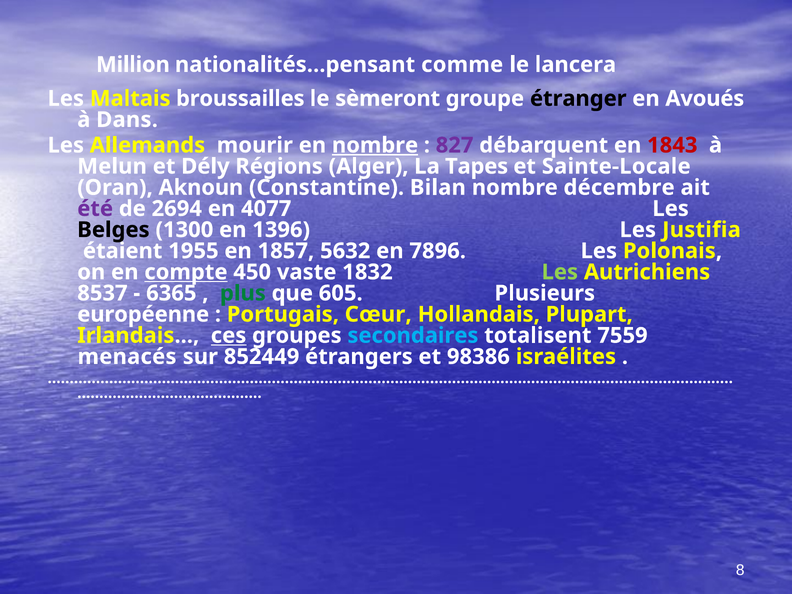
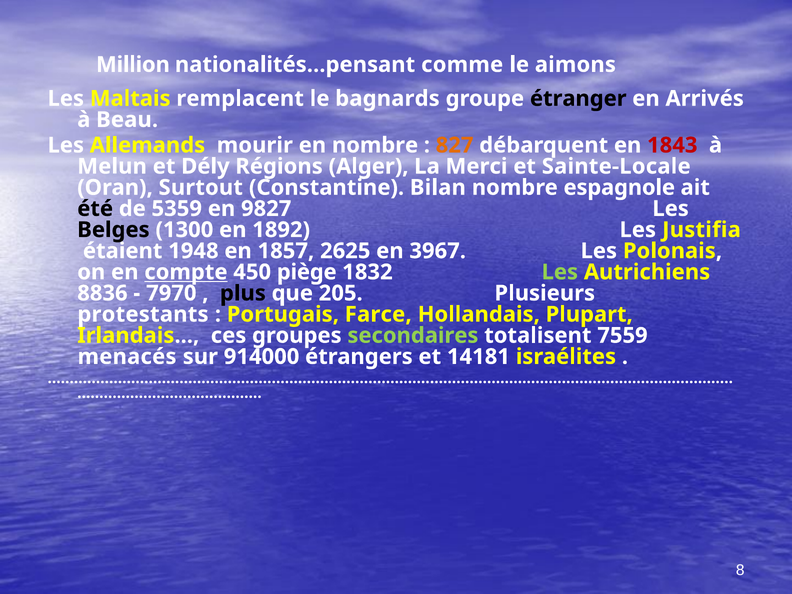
lancera: lancera -> aimons
broussailles: broussailles -> remplacent
sèmeront: sèmeront -> bagnards
Avoués: Avoués -> Arrivés
Dans: Dans -> Beau
nombre at (375, 145) underline: present -> none
827 colour: purple -> orange
Tapes: Tapes -> Merci
Aknoun: Aknoun -> Surtout
décembre: décembre -> espagnole
été colour: purple -> black
2694: 2694 -> 5359
4077: 4077 -> 9827
1396: 1396 -> 1892
1955: 1955 -> 1948
5632: 5632 -> 2625
7896: 7896 -> 3967
vaste: vaste -> piège
8537: 8537 -> 8836
6365: 6365 -> 7970
plus colour: green -> black
605: 605 -> 205
européenne: européenne -> protestants
Cœur: Cœur -> Farce
ces underline: present -> none
secondaires colour: light blue -> light green
852449: 852449 -> 914000
98386: 98386 -> 14181
